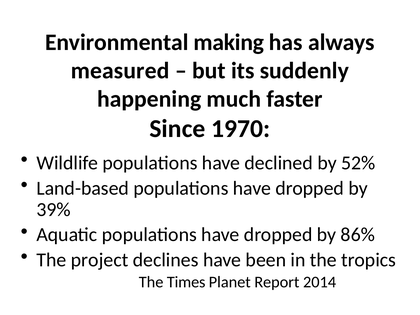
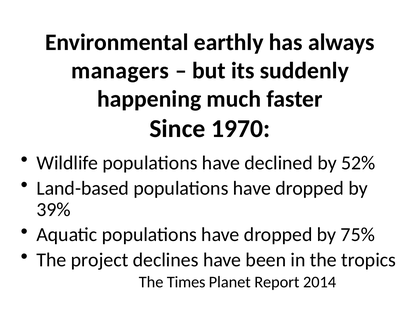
making: making -> earthly
measured: measured -> managers
86%: 86% -> 75%
